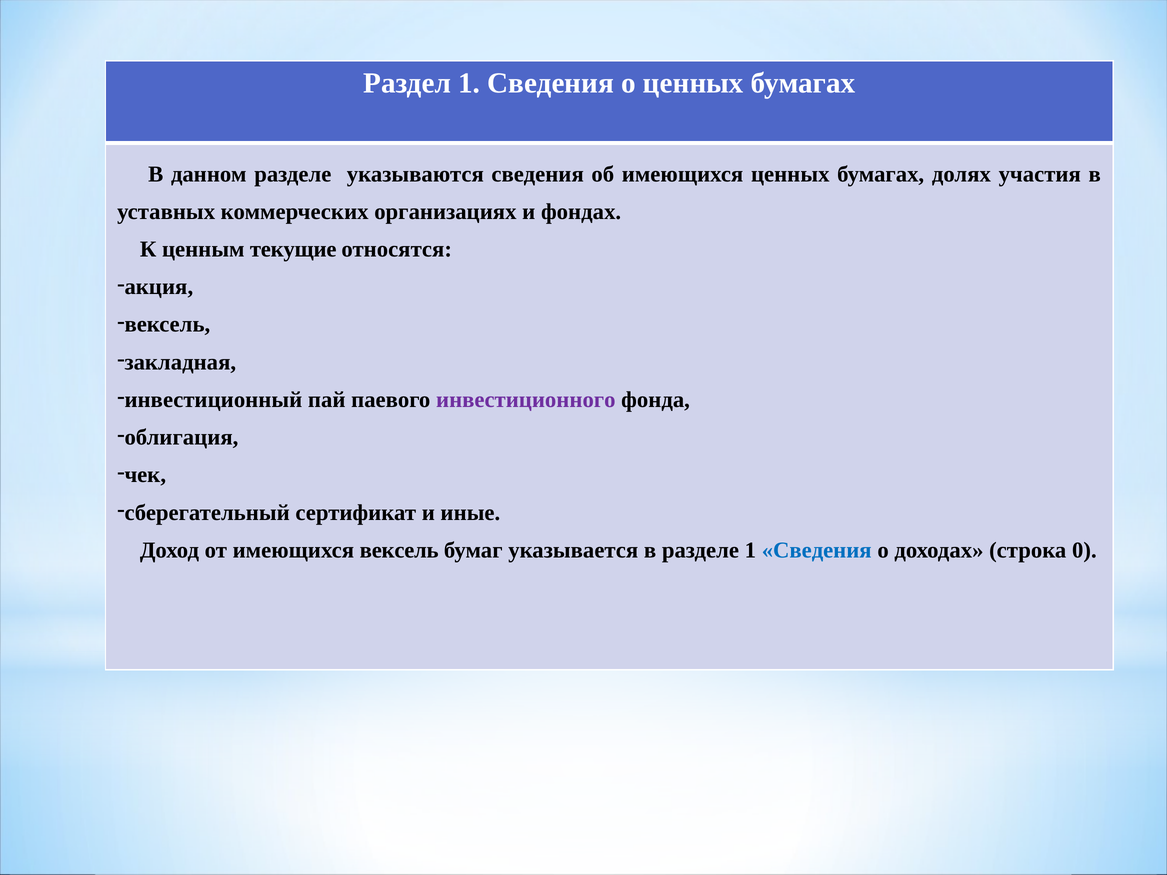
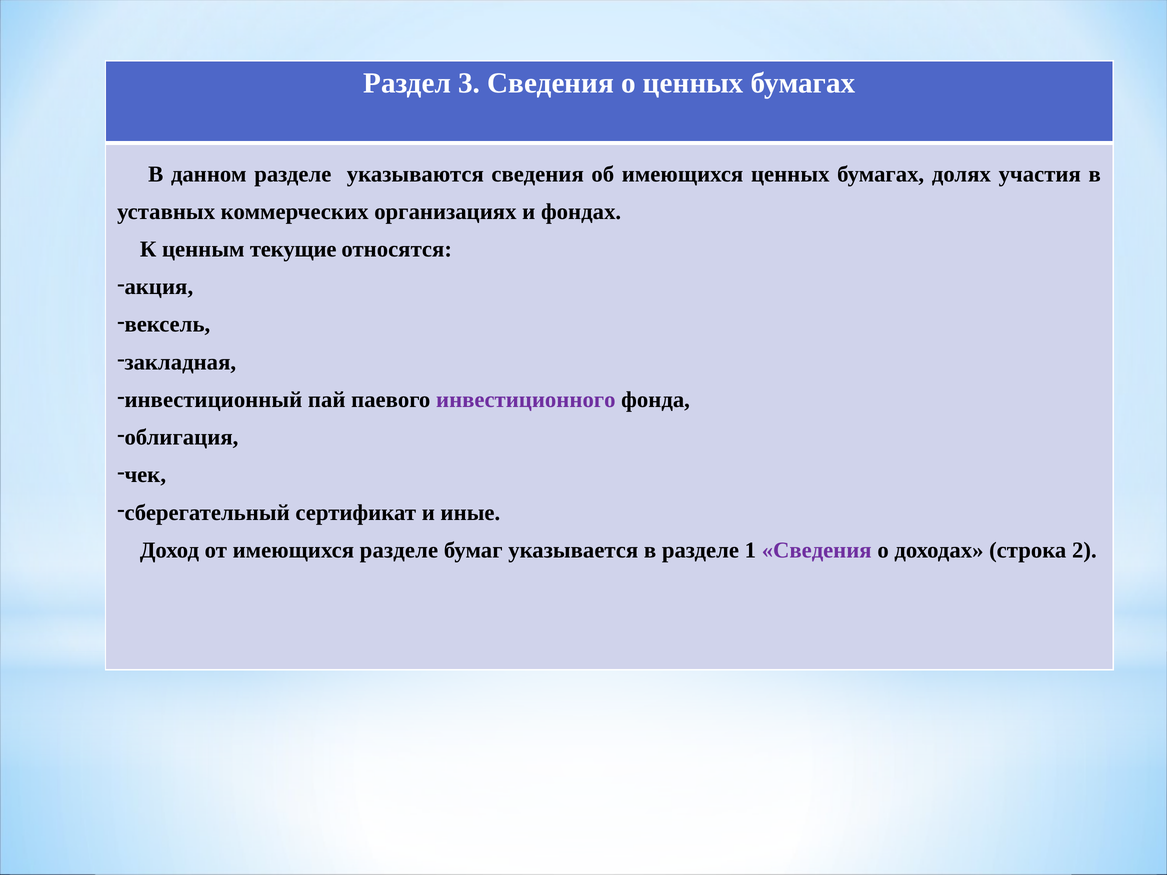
Раздел 1: 1 -> 3
имеющихся вексель: вексель -> разделе
Сведения at (817, 550) colour: blue -> purple
0: 0 -> 2
